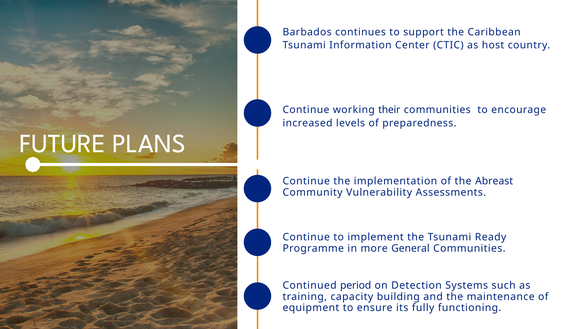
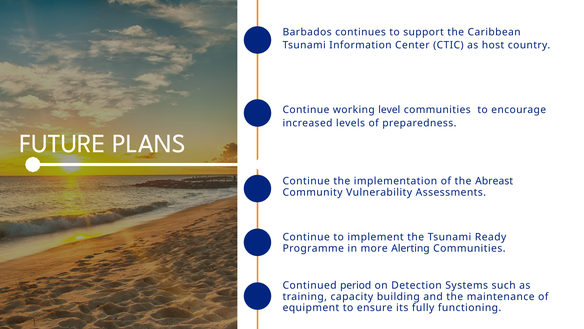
their: their -> level
General: General -> Alerting
